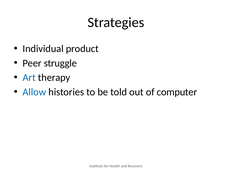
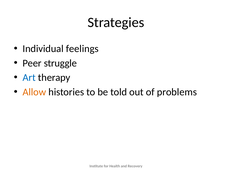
product: product -> feelings
Allow colour: blue -> orange
computer: computer -> problems
